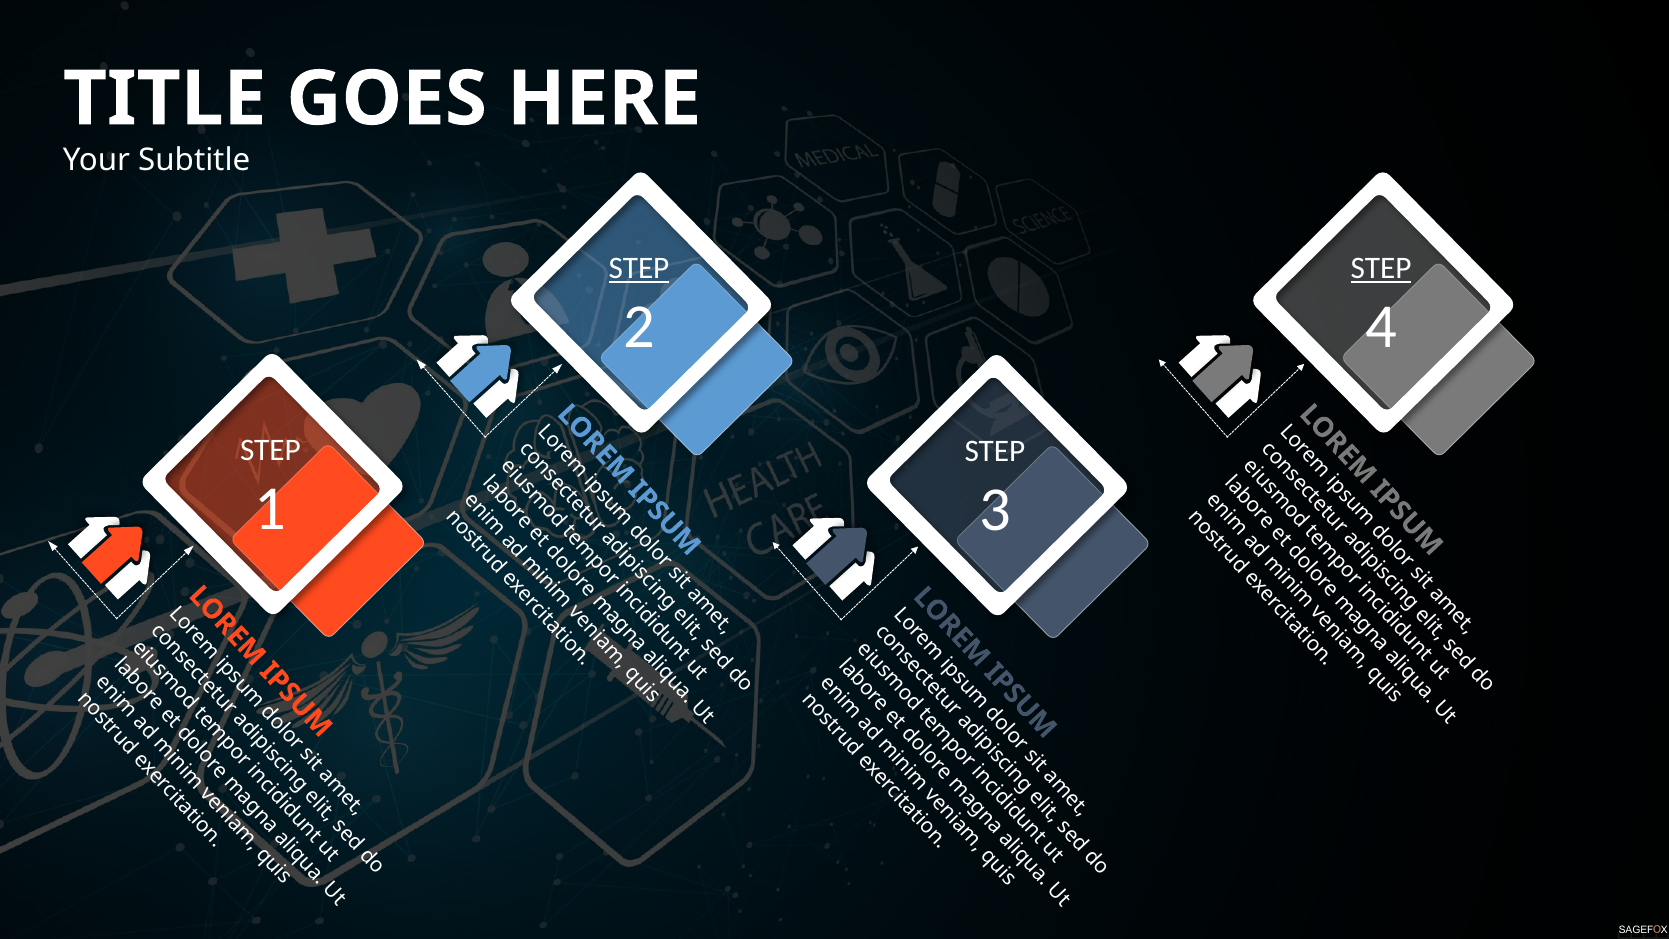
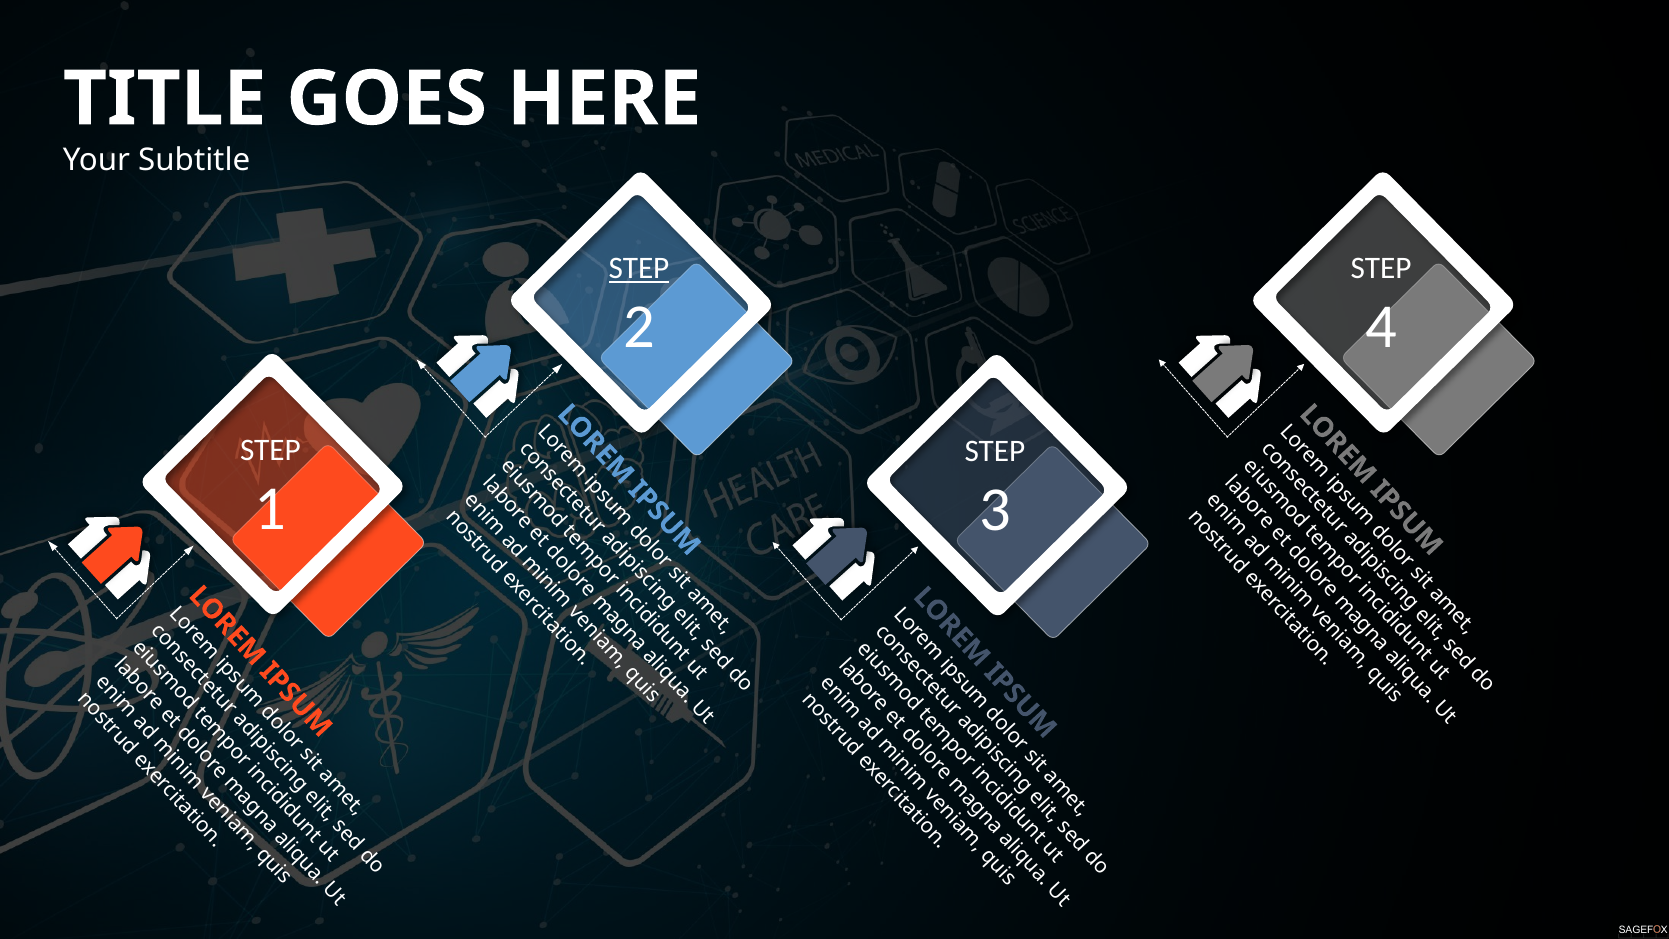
STEP at (1381, 268) underline: present -> none
